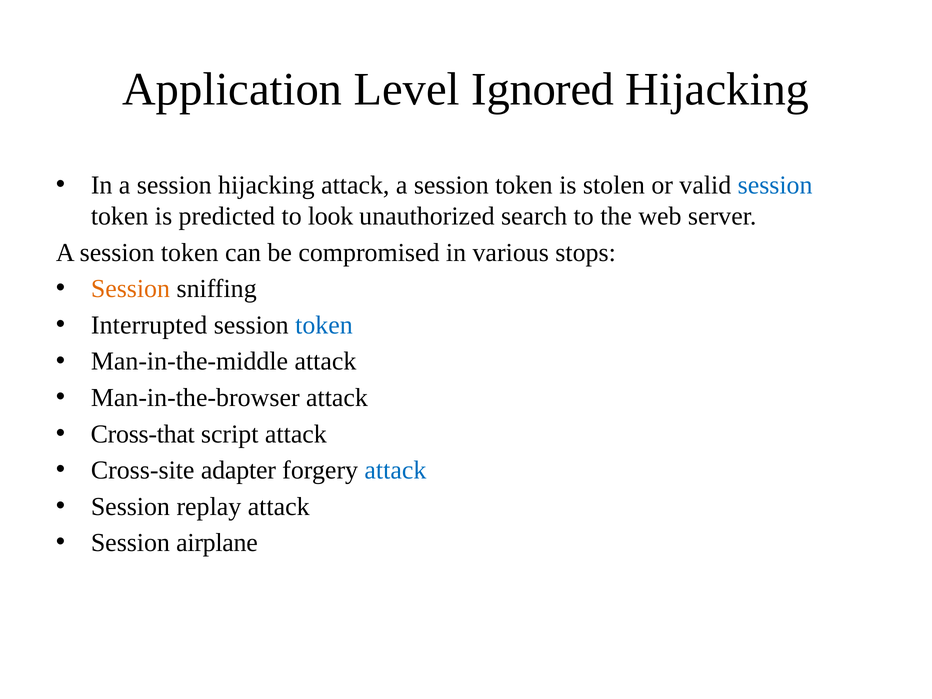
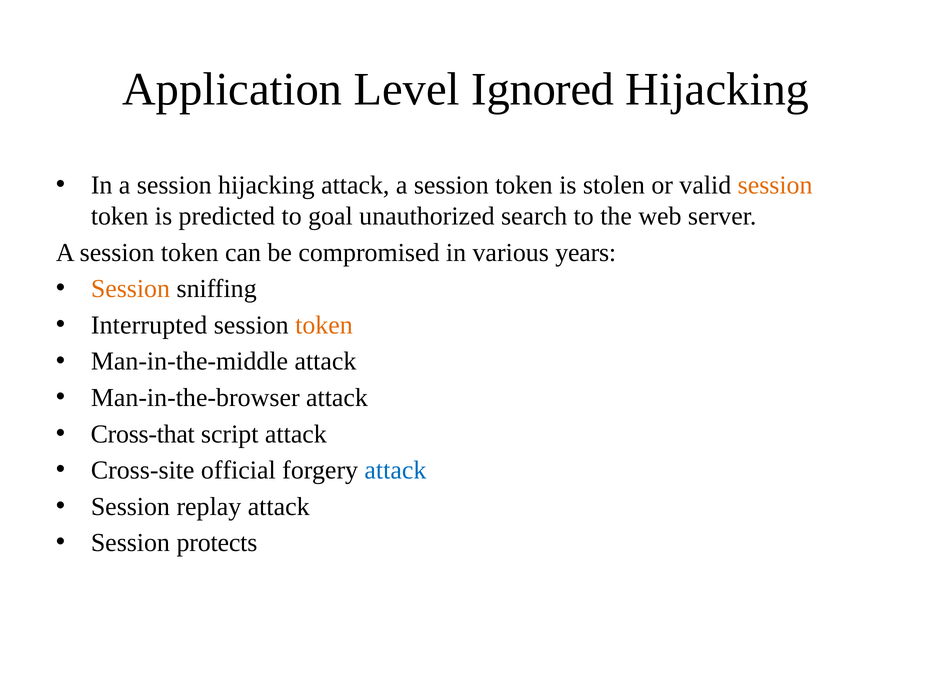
session at (775, 185) colour: blue -> orange
look: look -> goal
stops: stops -> years
token at (324, 325) colour: blue -> orange
adapter: adapter -> official
airplane: airplane -> protects
